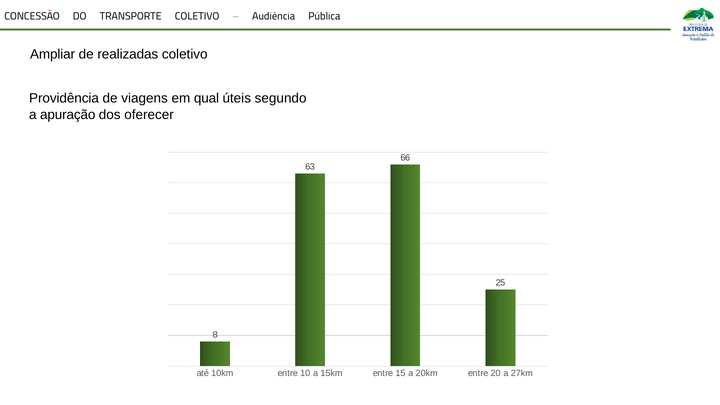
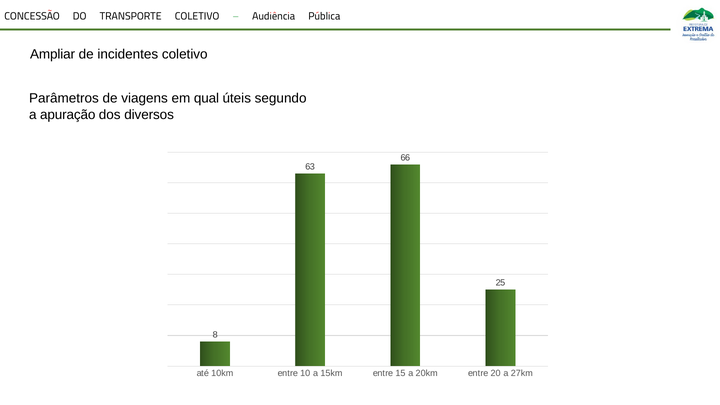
realizadas: realizadas -> incidentes
Providência: Providência -> Parâmetros
oferecer: oferecer -> diversos
